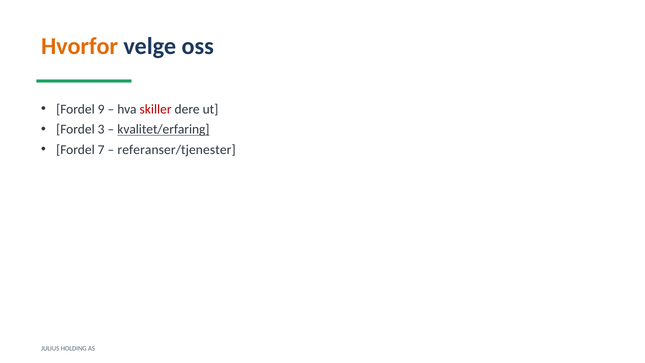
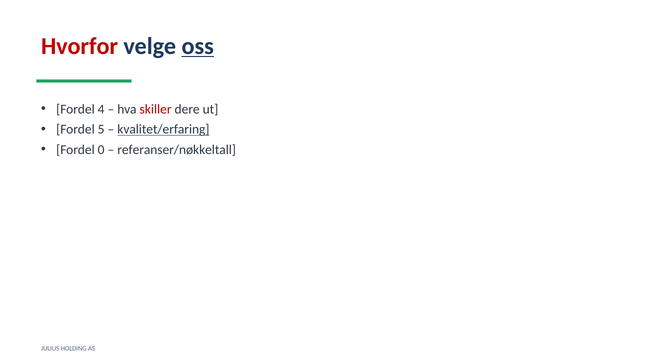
Hvorfor colour: orange -> red
oss underline: none -> present
9: 9 -> 4
3: 3 -> 5
7: 7 -> 0
referanser/tjenester: referanser/tjenester -> referanser/nøkkeltall
